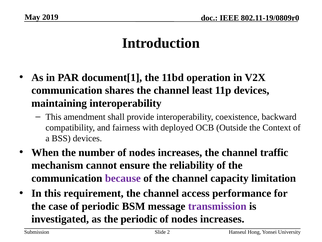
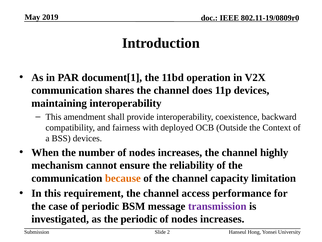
least: least -> does
traffic: traffic -> highly
because colour: purple -> orange
